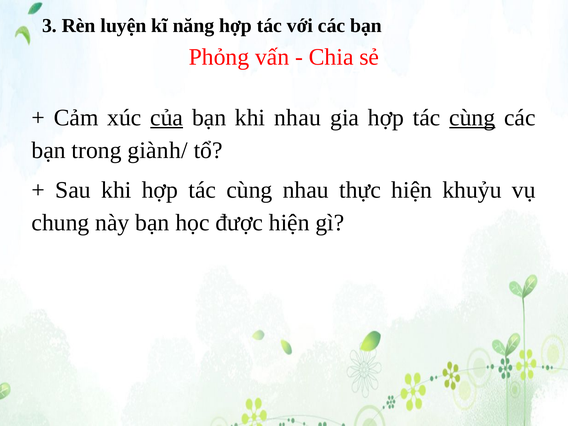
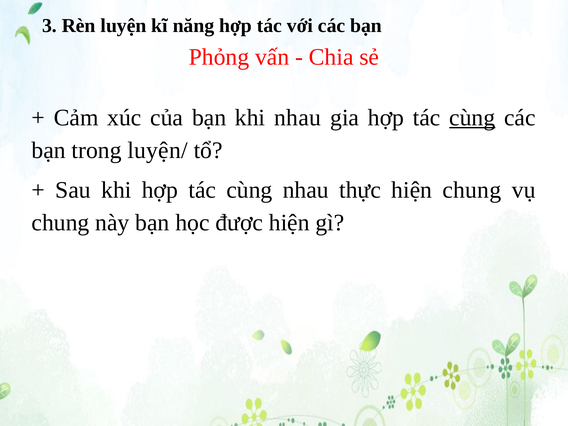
của underline: present -> none
giành/: giành/ -> luyện/
hiện khuỷu: khuỷu -> chung
